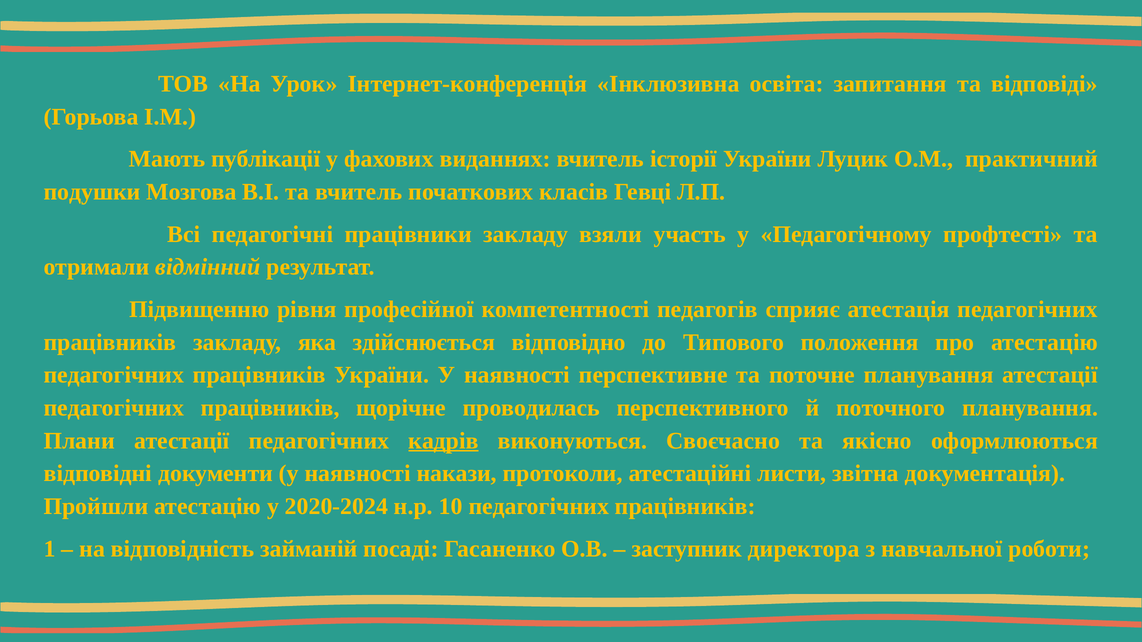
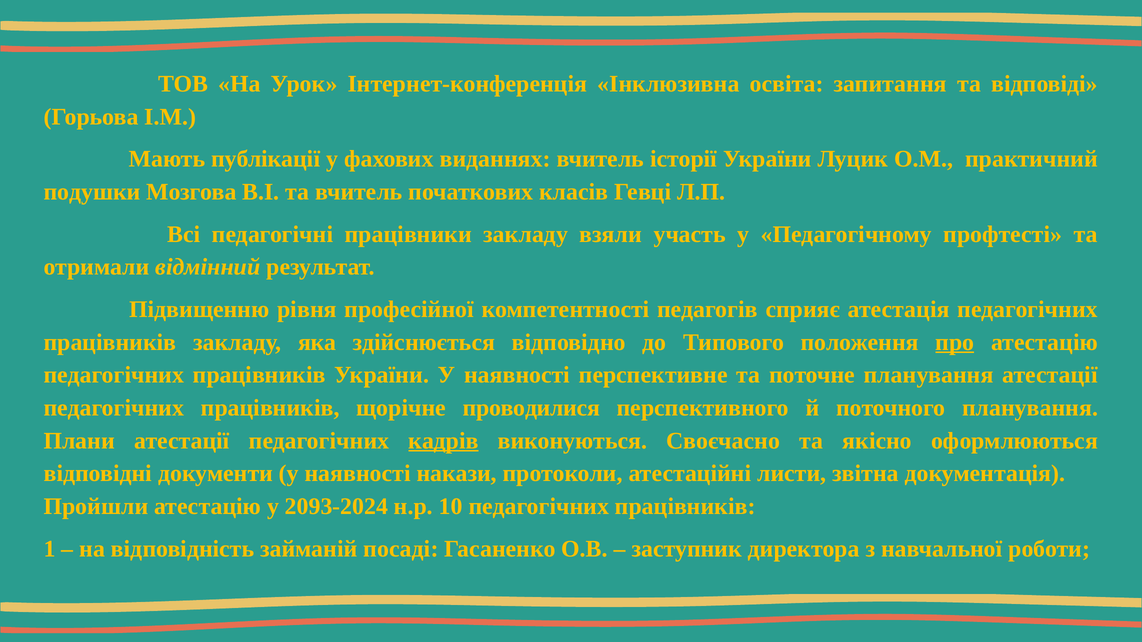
про underline: none -> present
проводилась: проводилась -> проводилися
2020-2024: 2020-2024 -> 2093-2024
